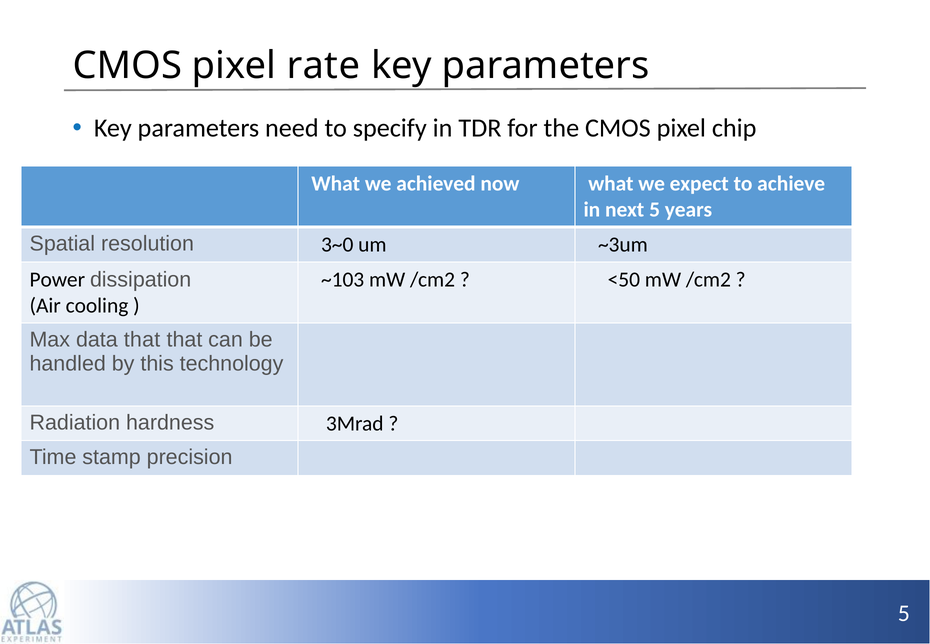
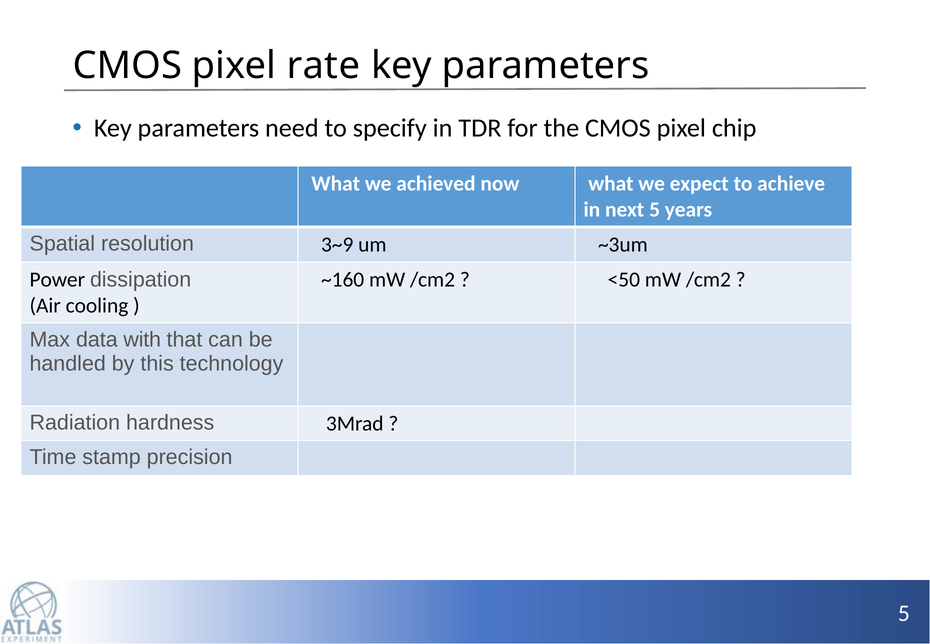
3~0: 3~0 -> 3~9
~103: ~103 -> ~160
data that: that -> with
